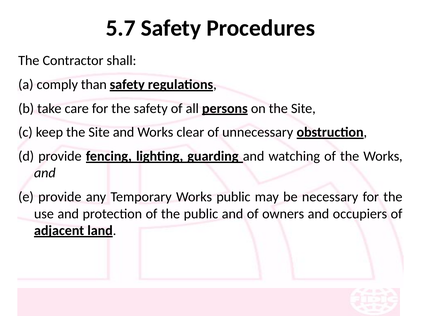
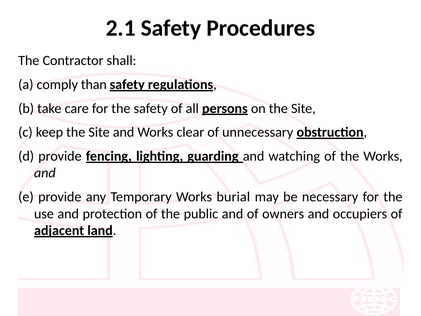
5.7: 5.7 -> 2.1
Works public: public -> burial
